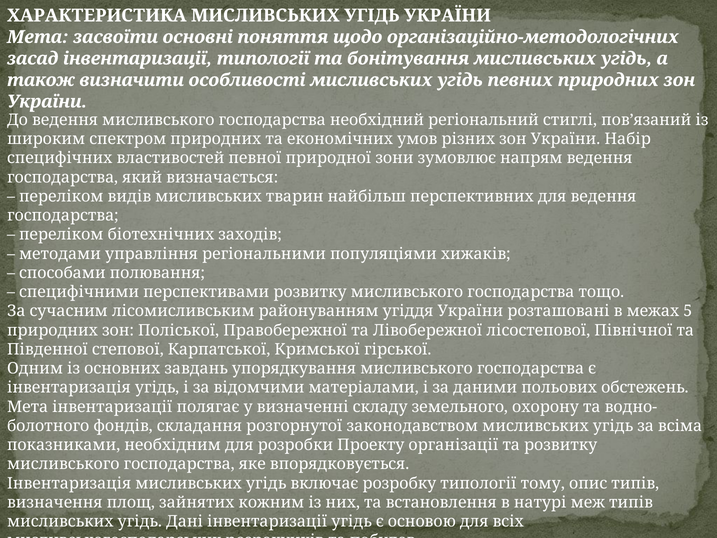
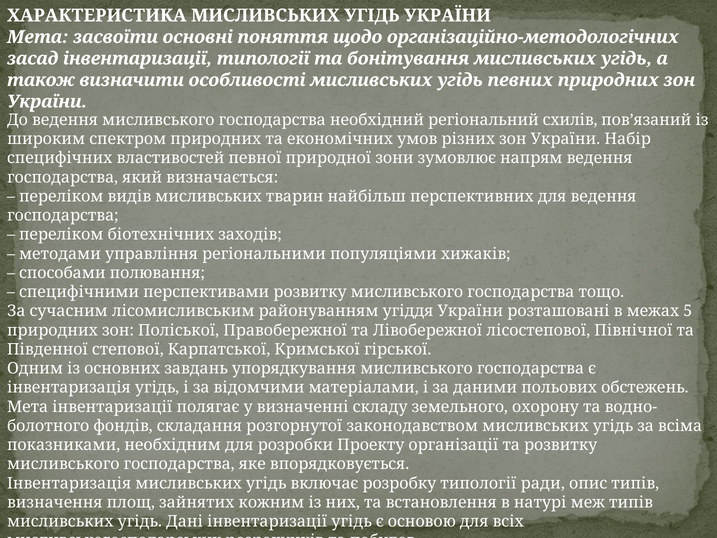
стиглі: стиглі -> схилів
тому: тому -> ради
